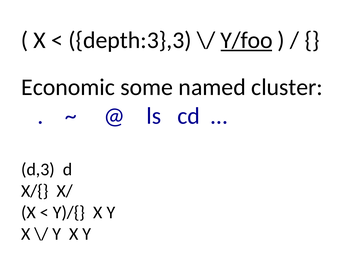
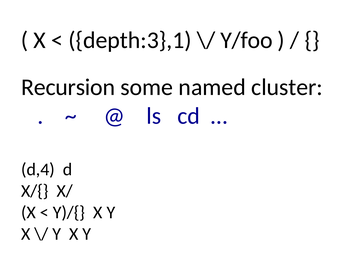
depth:3},3: depth:3},3 -> depth:3},1
Y/foo underline: present -> none
Economic: Economic -> Recursion
d,3: d,3 -> d,4
